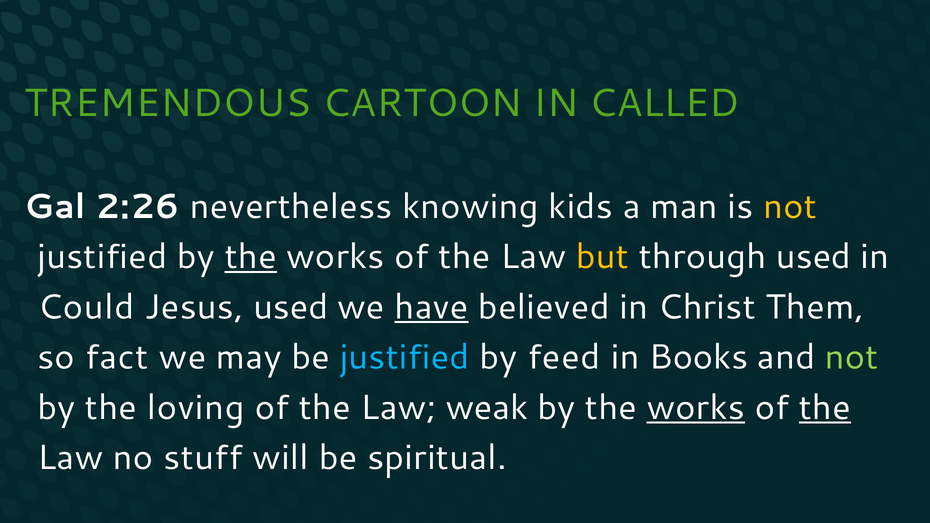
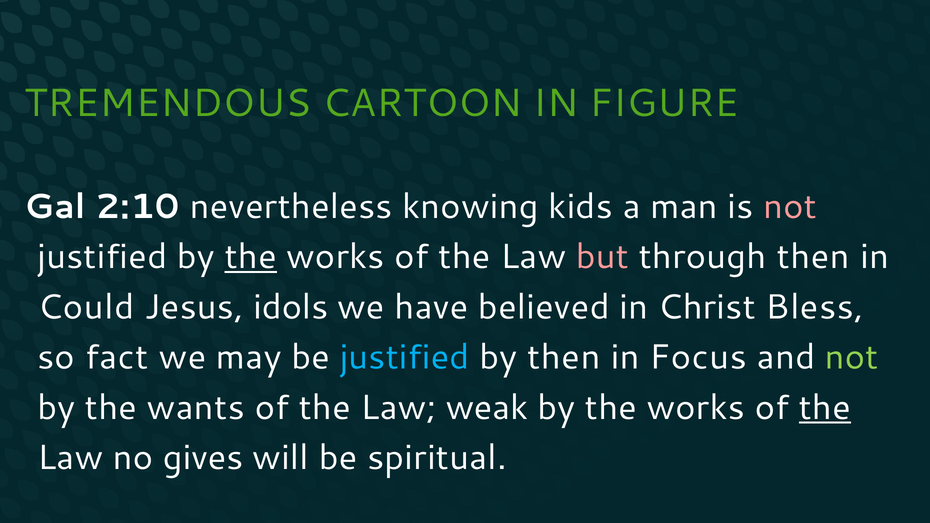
CALLED: CALLED -> FIGURE
2:26: 2:26 -> 2:10
not at (790, 207) colour: yellow -> pink
but colour: yellow -> pink
through used: used -> then
Jesus used: used -> idols
have underline: present -> none
Them: Them -> Bless
by feed: feed -> then
Books: Books -> Focus
loving: loving -> wants
works at (696, 408) underline: present -> none
stuff: stuff -> gives
